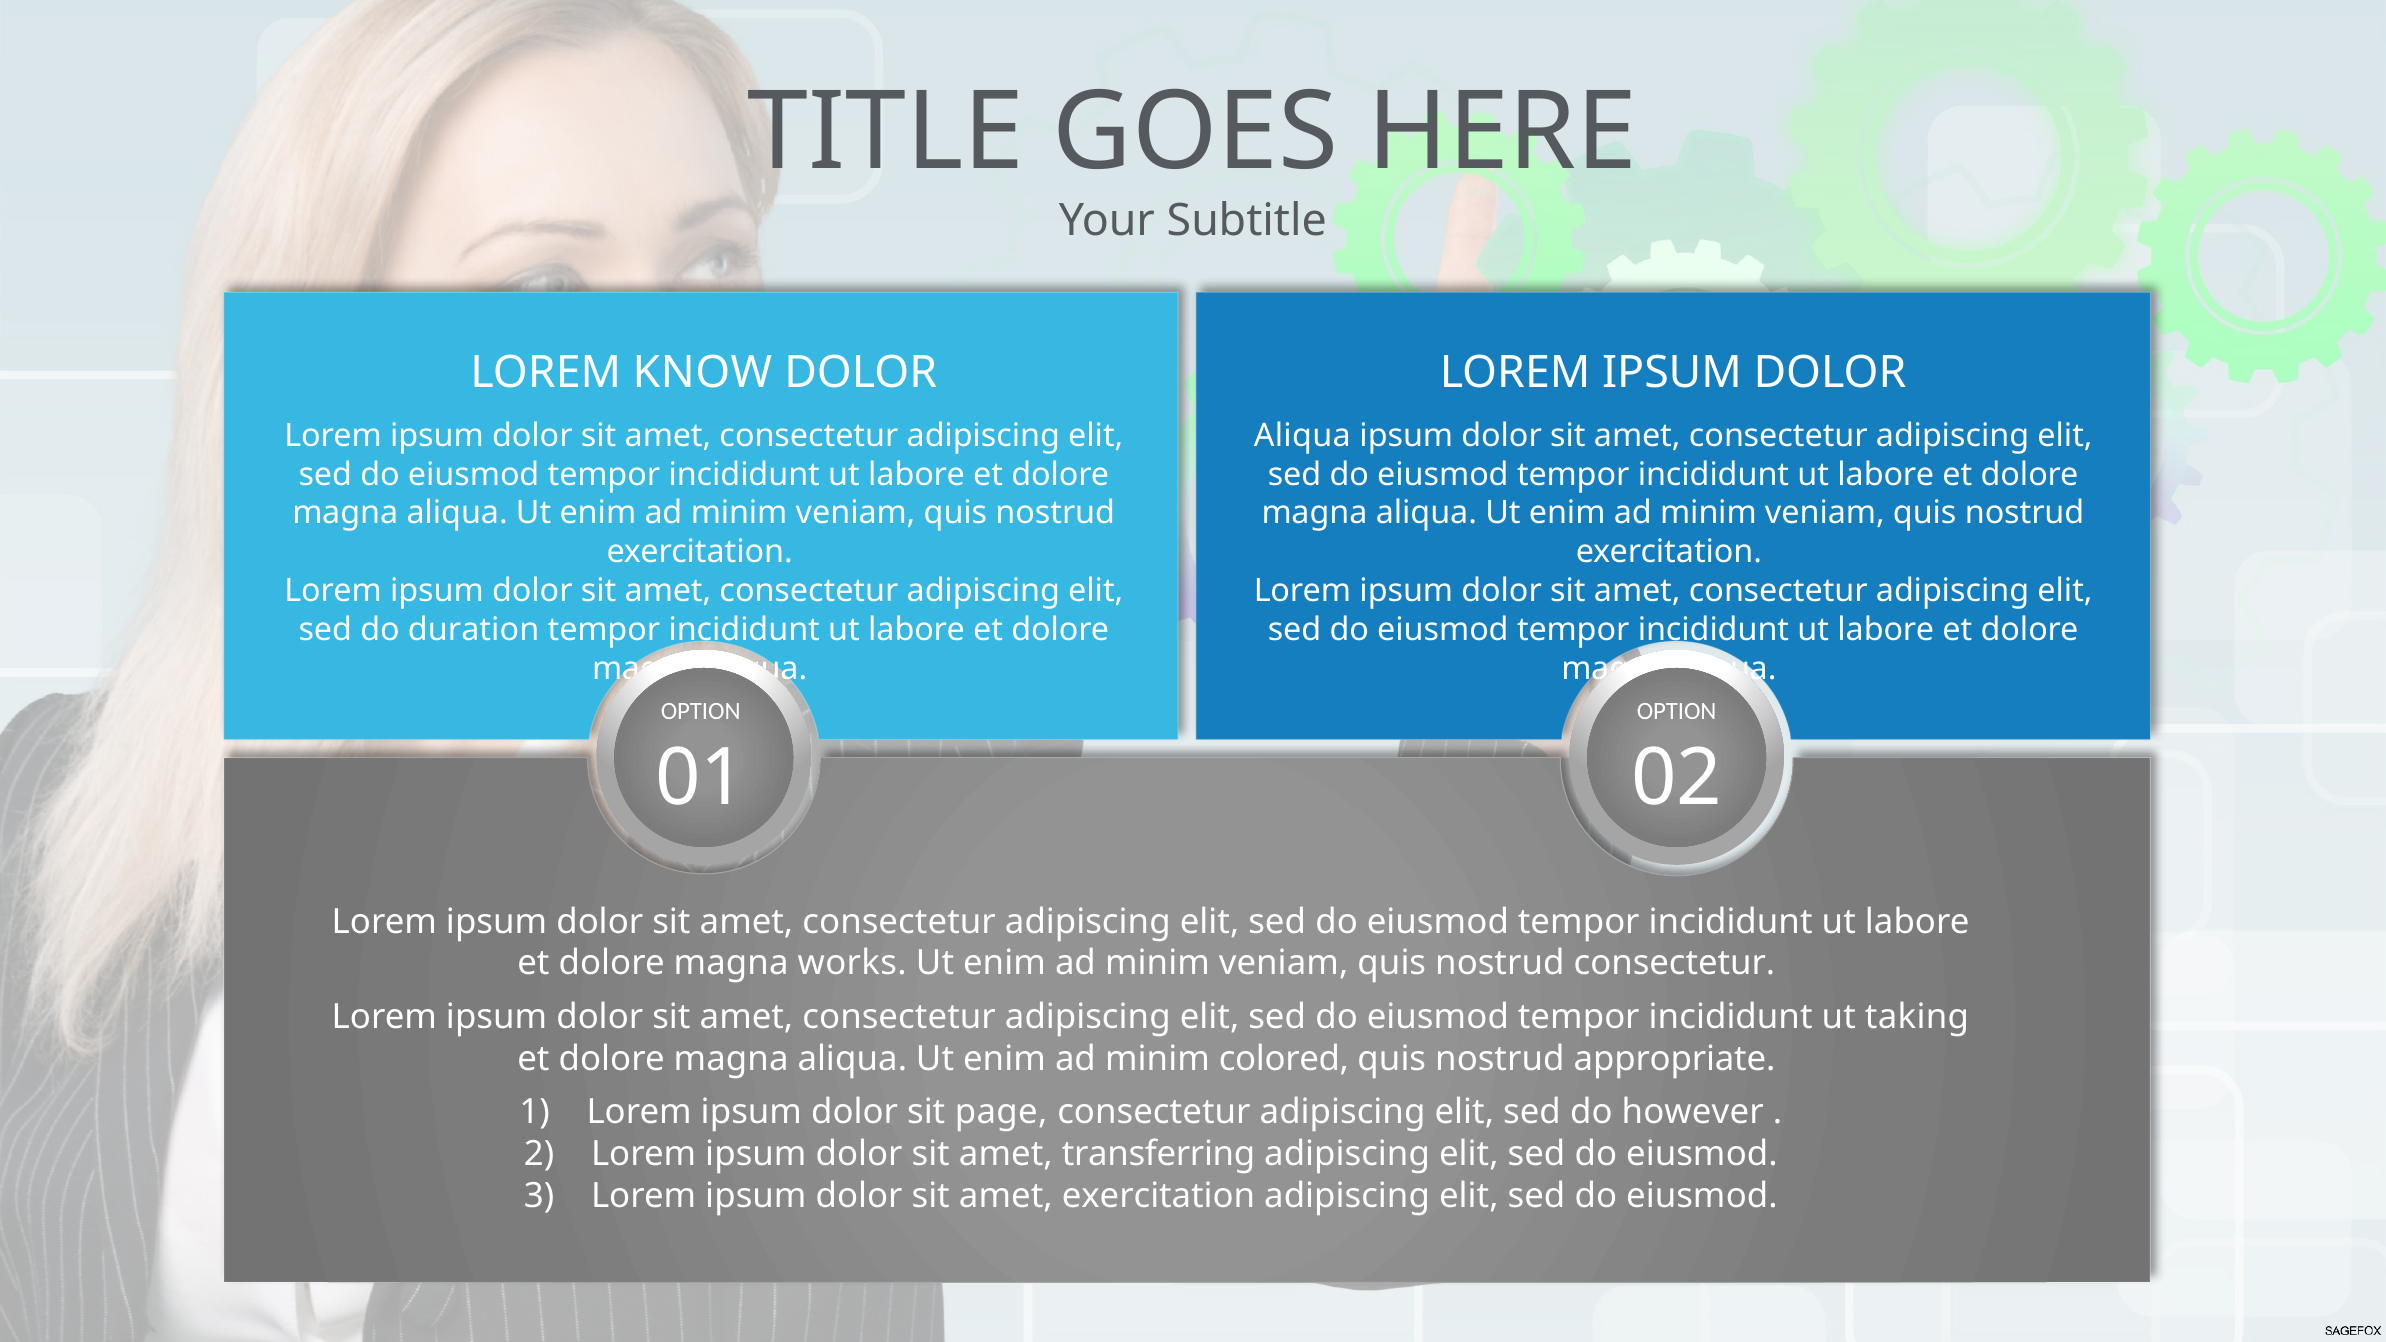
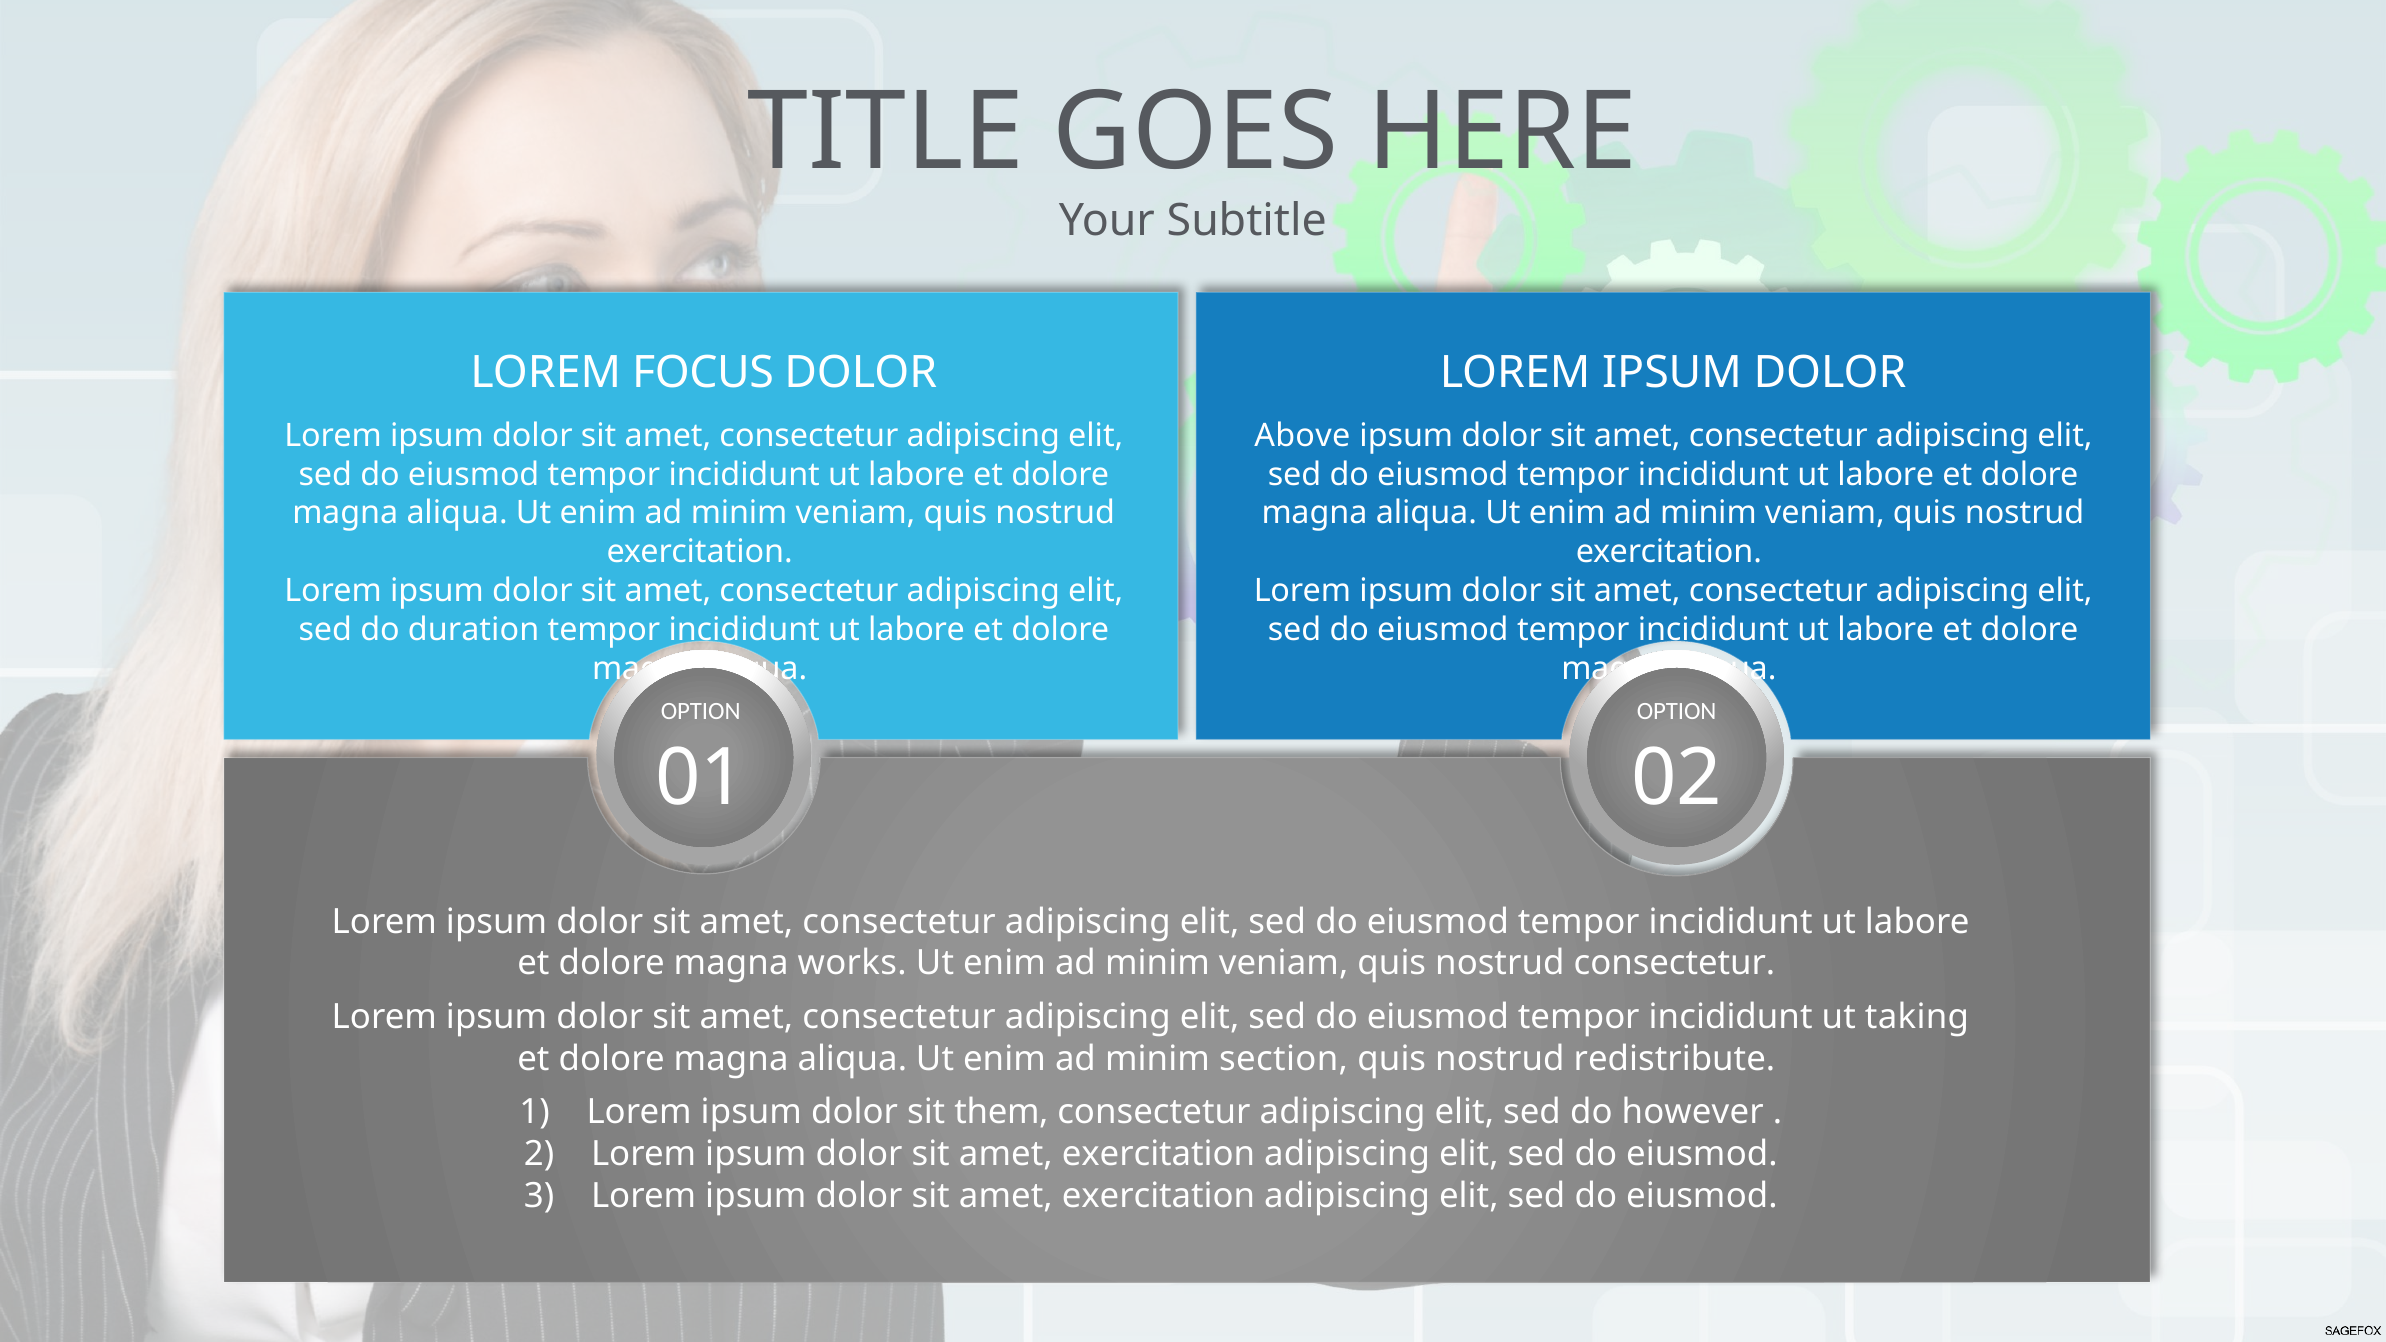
KNOW: KNOW -> FOCUS
Aliqua at (1302, 436): Aliqua -> Above
colored: colored -> section
appropriate: appropriate -> redistribute
page: page -> them
transferring at (1159, 1154): transferring -> exercitation
